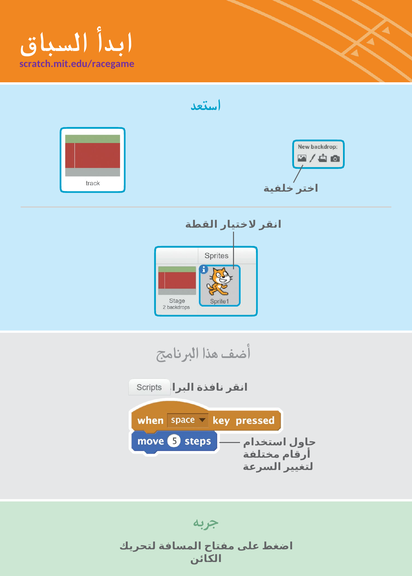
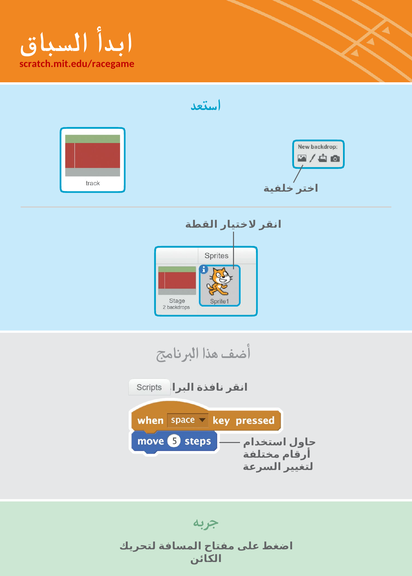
scratch.mit.edu/racegame colour: purple -> red
